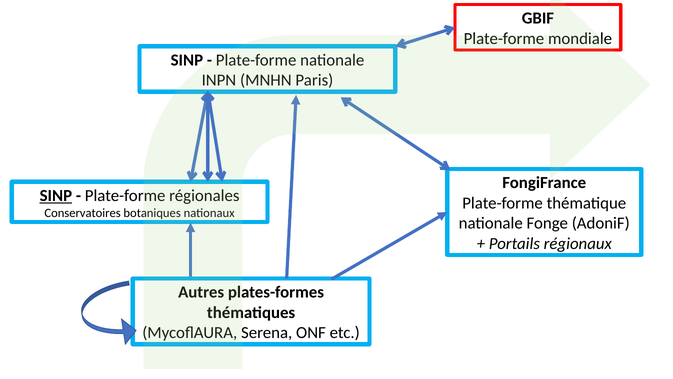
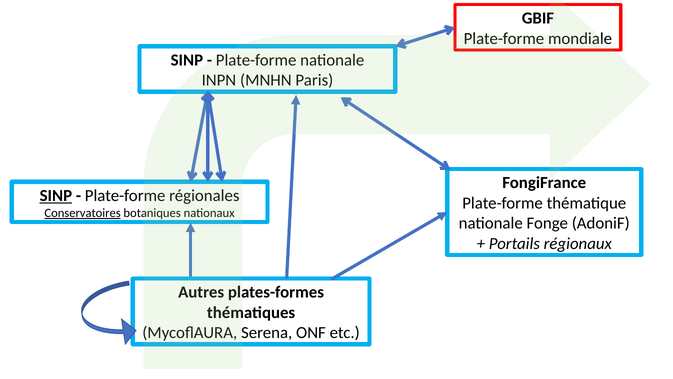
Conservatoires underline: none -> present
